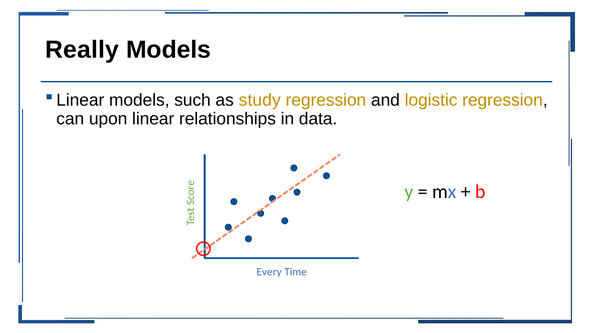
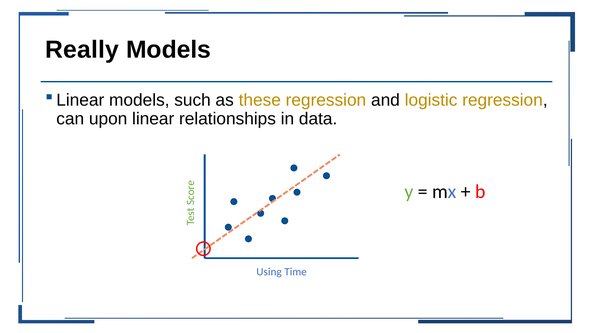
study: study -> these
Every: Every -> Using
